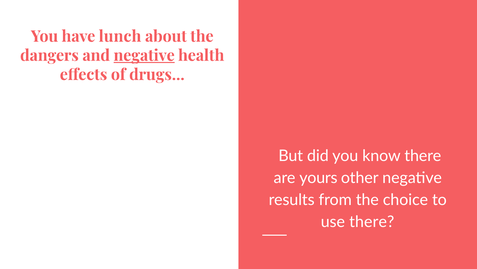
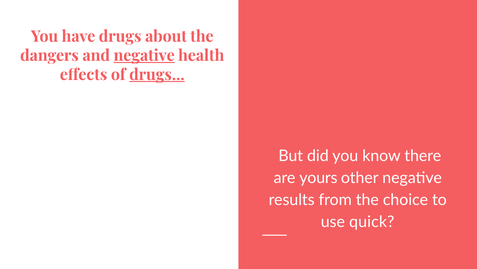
have lunch: lunch -> drugs
drugs at (157, 75) underline: none -> present
use there: there -> quick
